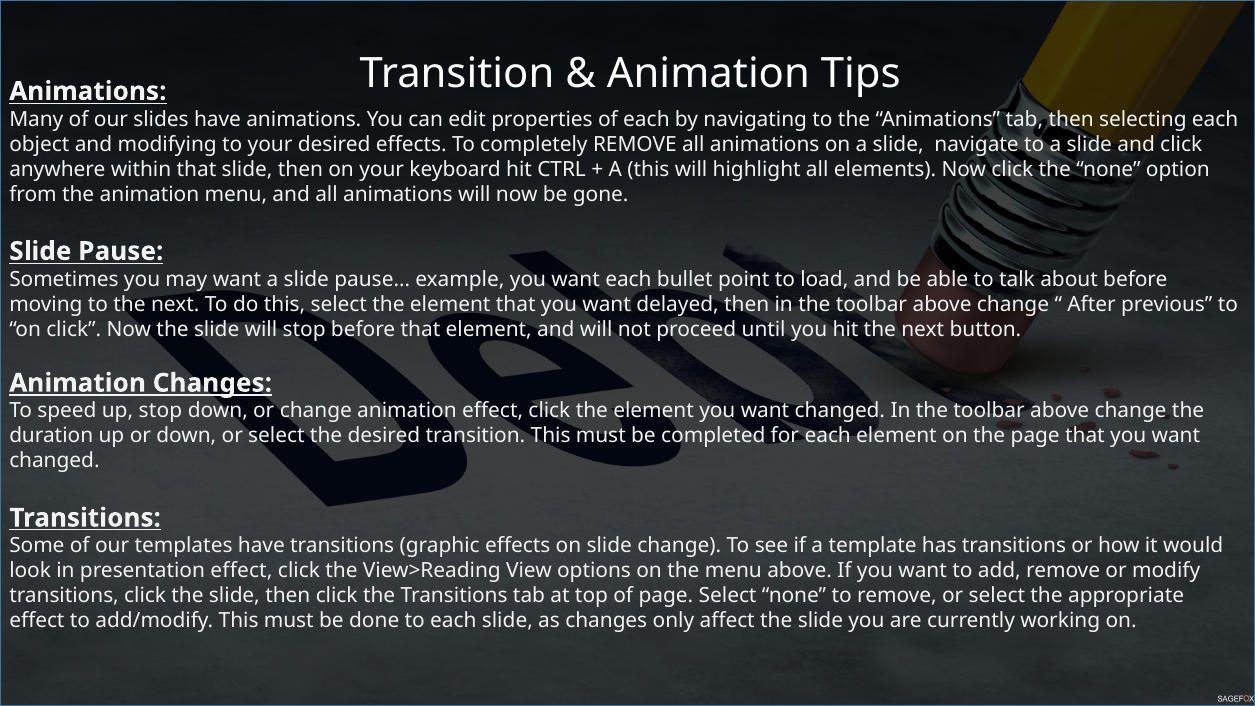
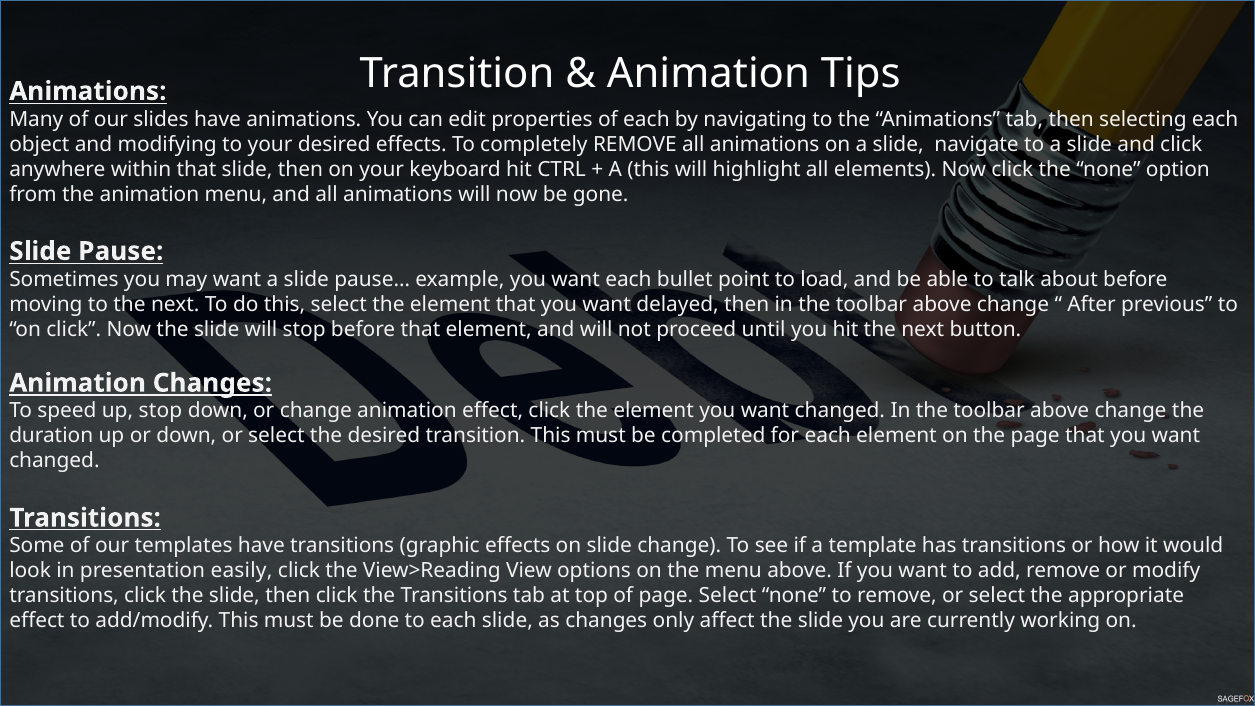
presentation effect: effect -> easily
